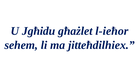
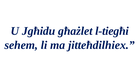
l-ieħor: l-ieħor -> l-tiegħi
